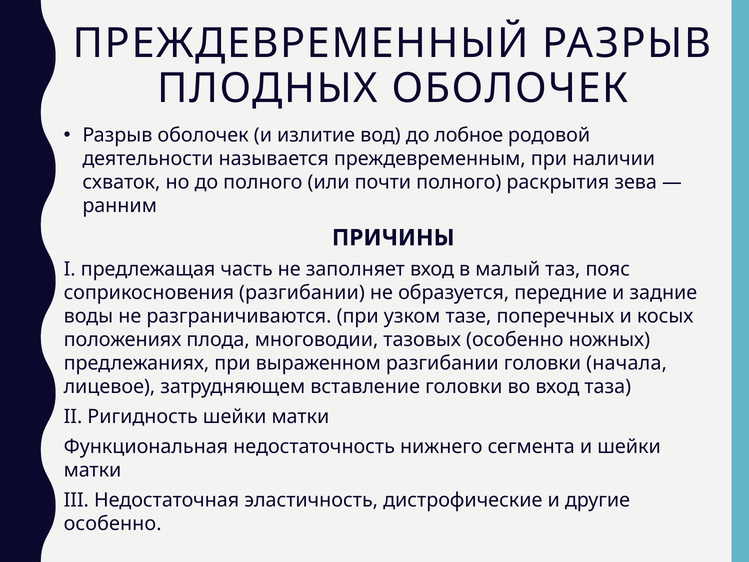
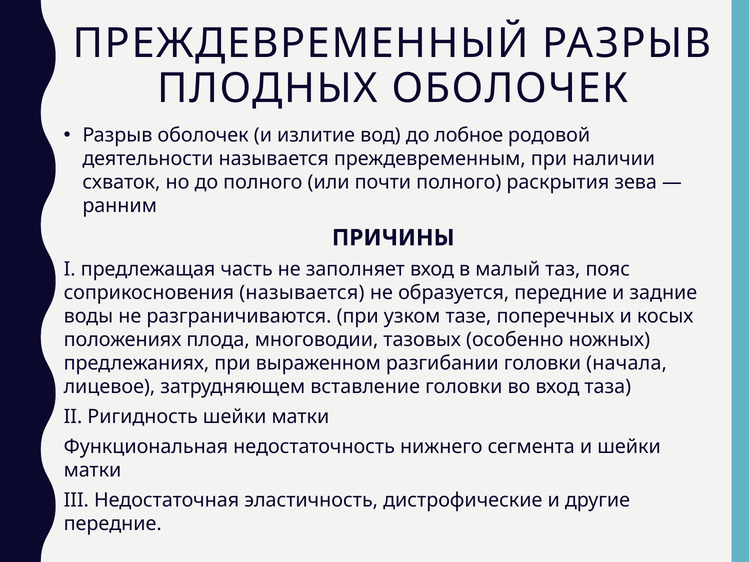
соприкосновения разгибании: разгибании -> называется
особенно at (113, 523): особенно -> передние
